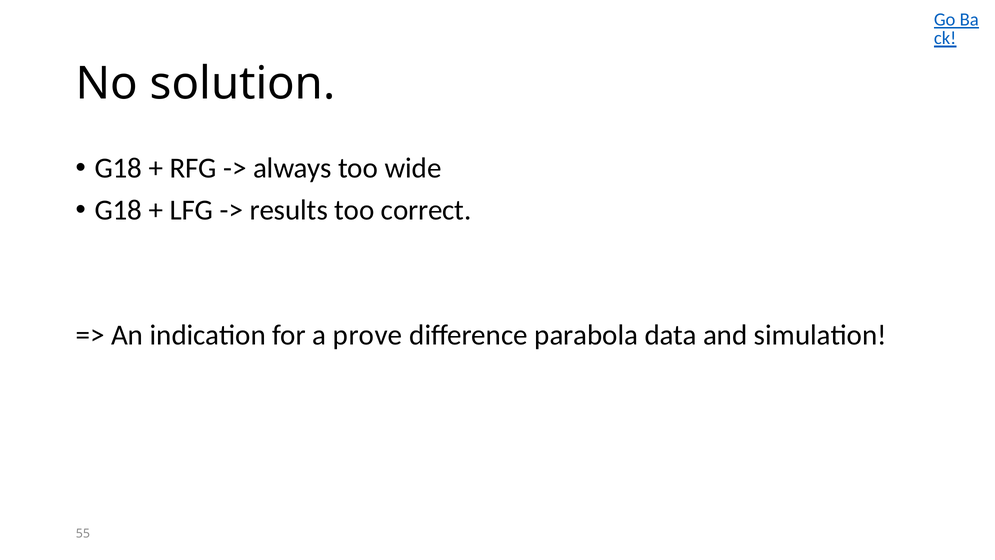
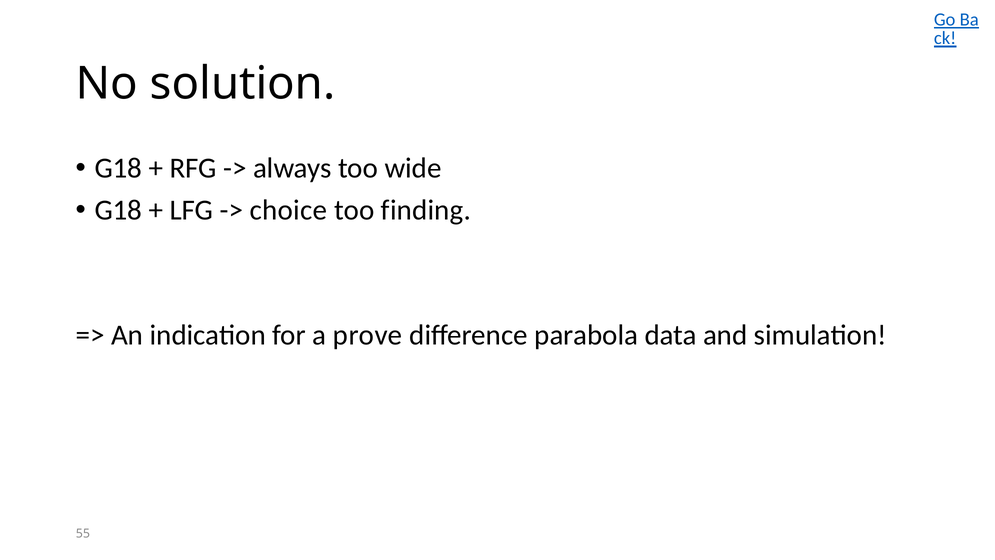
results: results -> choice
correct: correct -> finding
